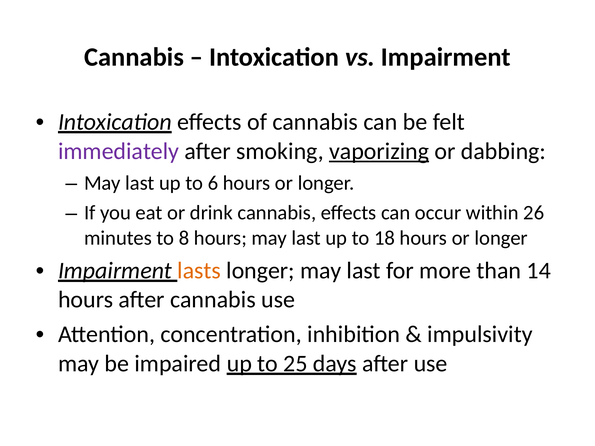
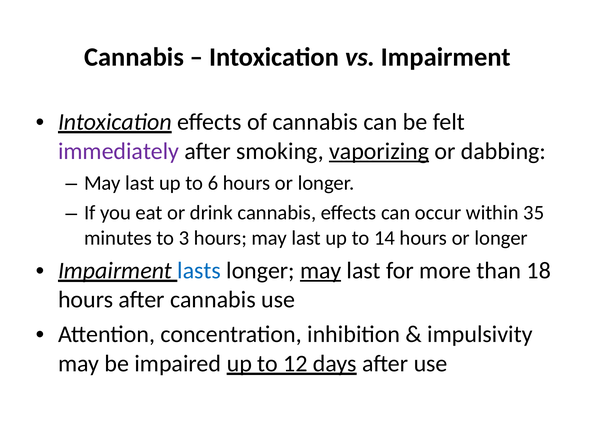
26: 26 -> 35
8: 8 -> 3
18: 18 -> 14
lasts colour: orange -> blue
may at (321, 271) underline: none -> present
14: 14 -> 18
25: 25 -> 12
